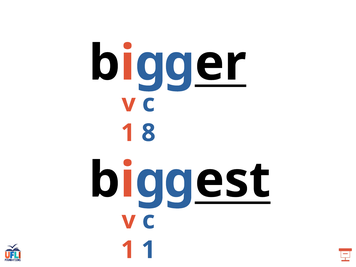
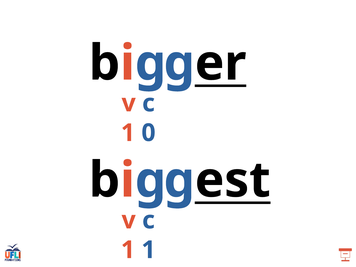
8: 8 -> 0
